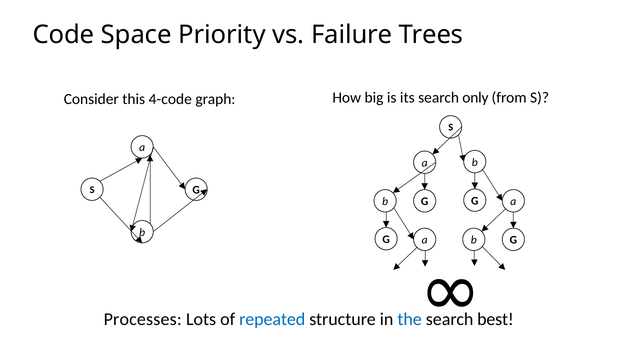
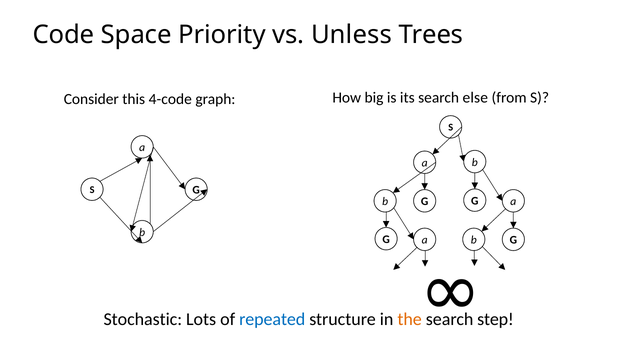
Failure: Failure -> Unless
only: only -> else
Processes: Processes -> Stochastic
the colour: blue -> orange
best: best -> step
